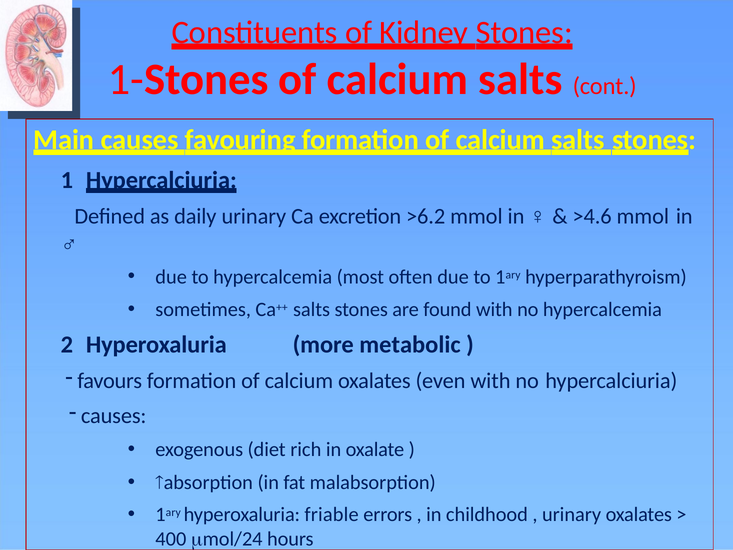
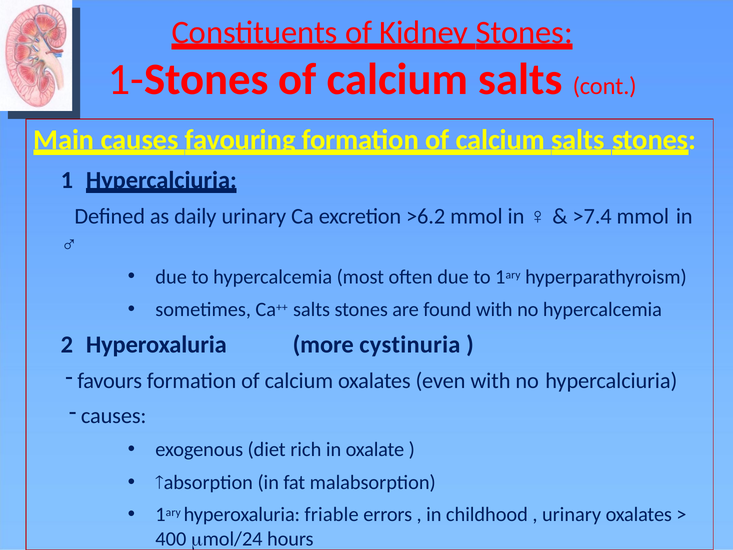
>4.6: >4.6 -> >7.4
metabolic: metabolic -> cystinuria
